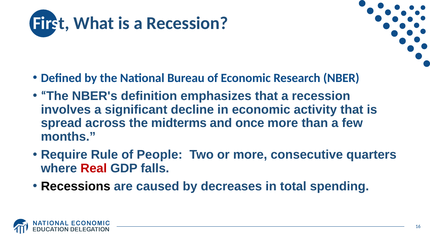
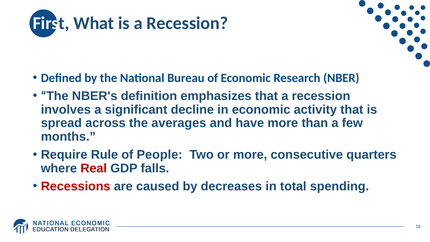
midterms: midterms -> averages
once: once -> have
Recessions colour: black -> red
